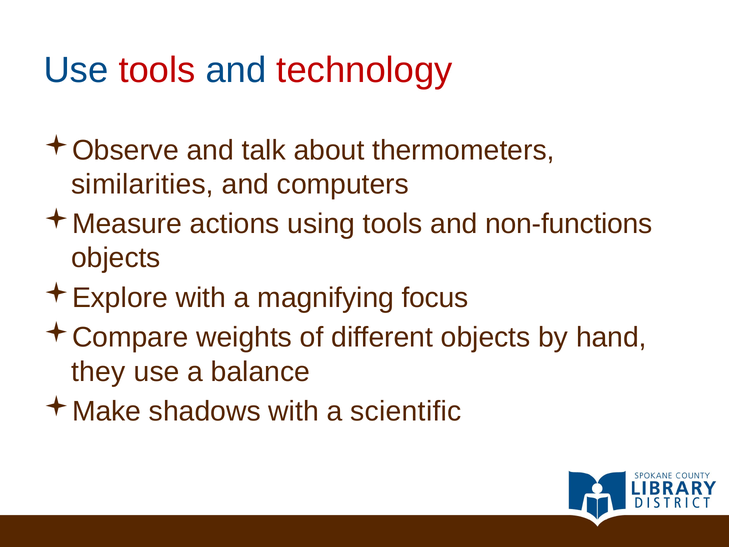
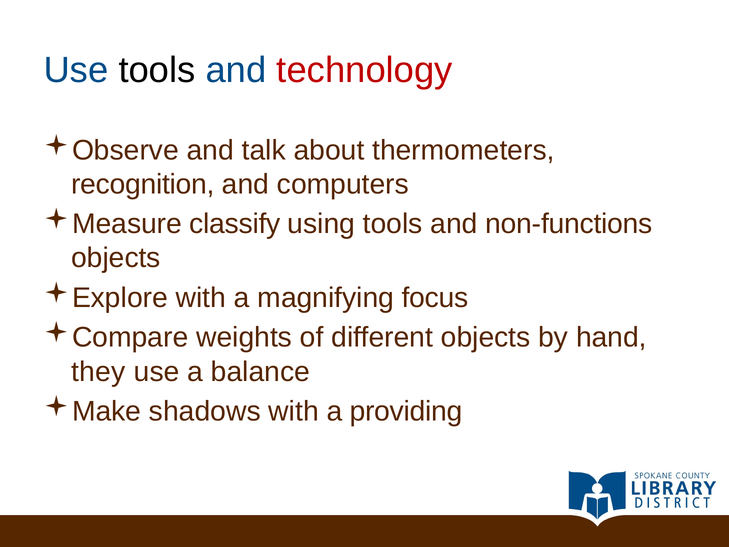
tools at (157, 70) colour: red -> black
similarities: similarities -> recognition
actions: actions -> classify
scientific: scientific -> providing
